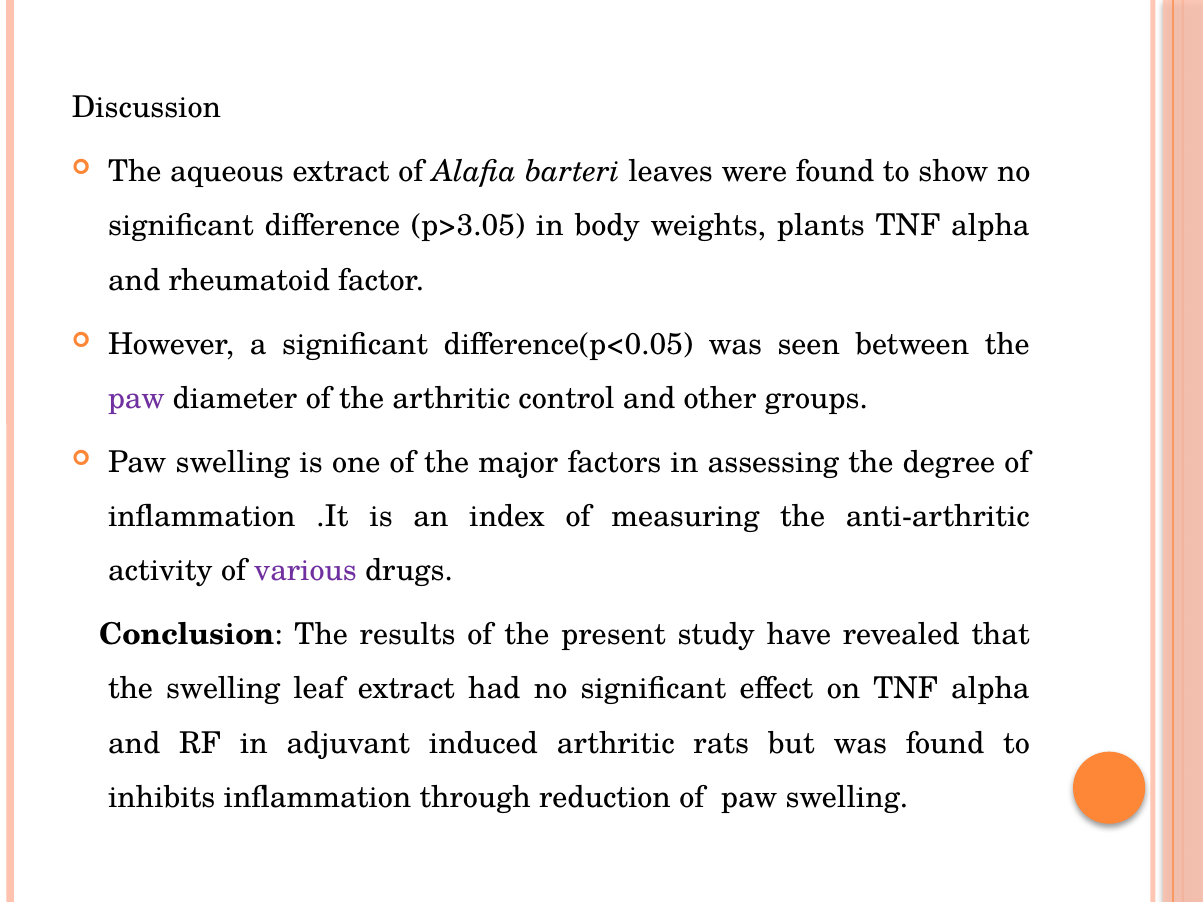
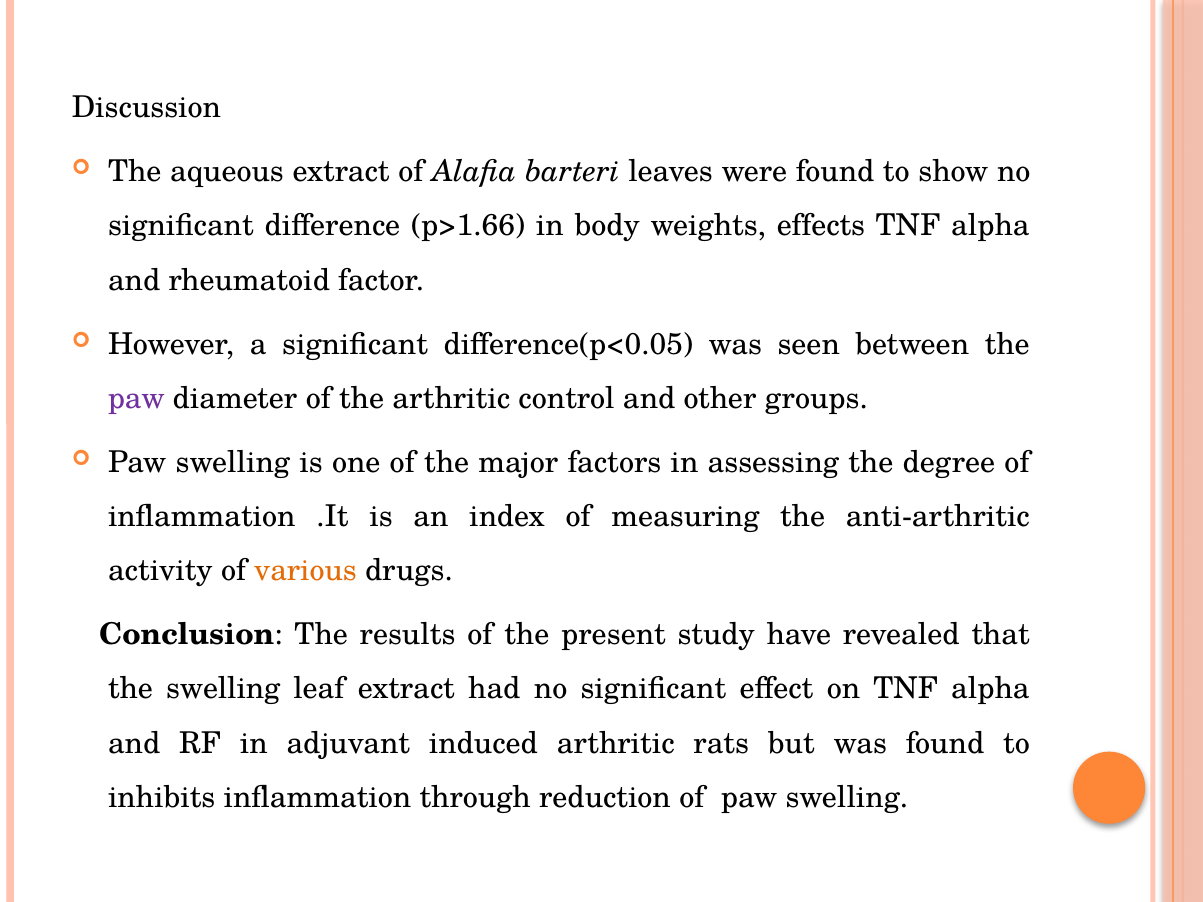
p>3.05: p>3.05 -> p>1.66
plants: plants -> effects
various colour: purple -> orange
